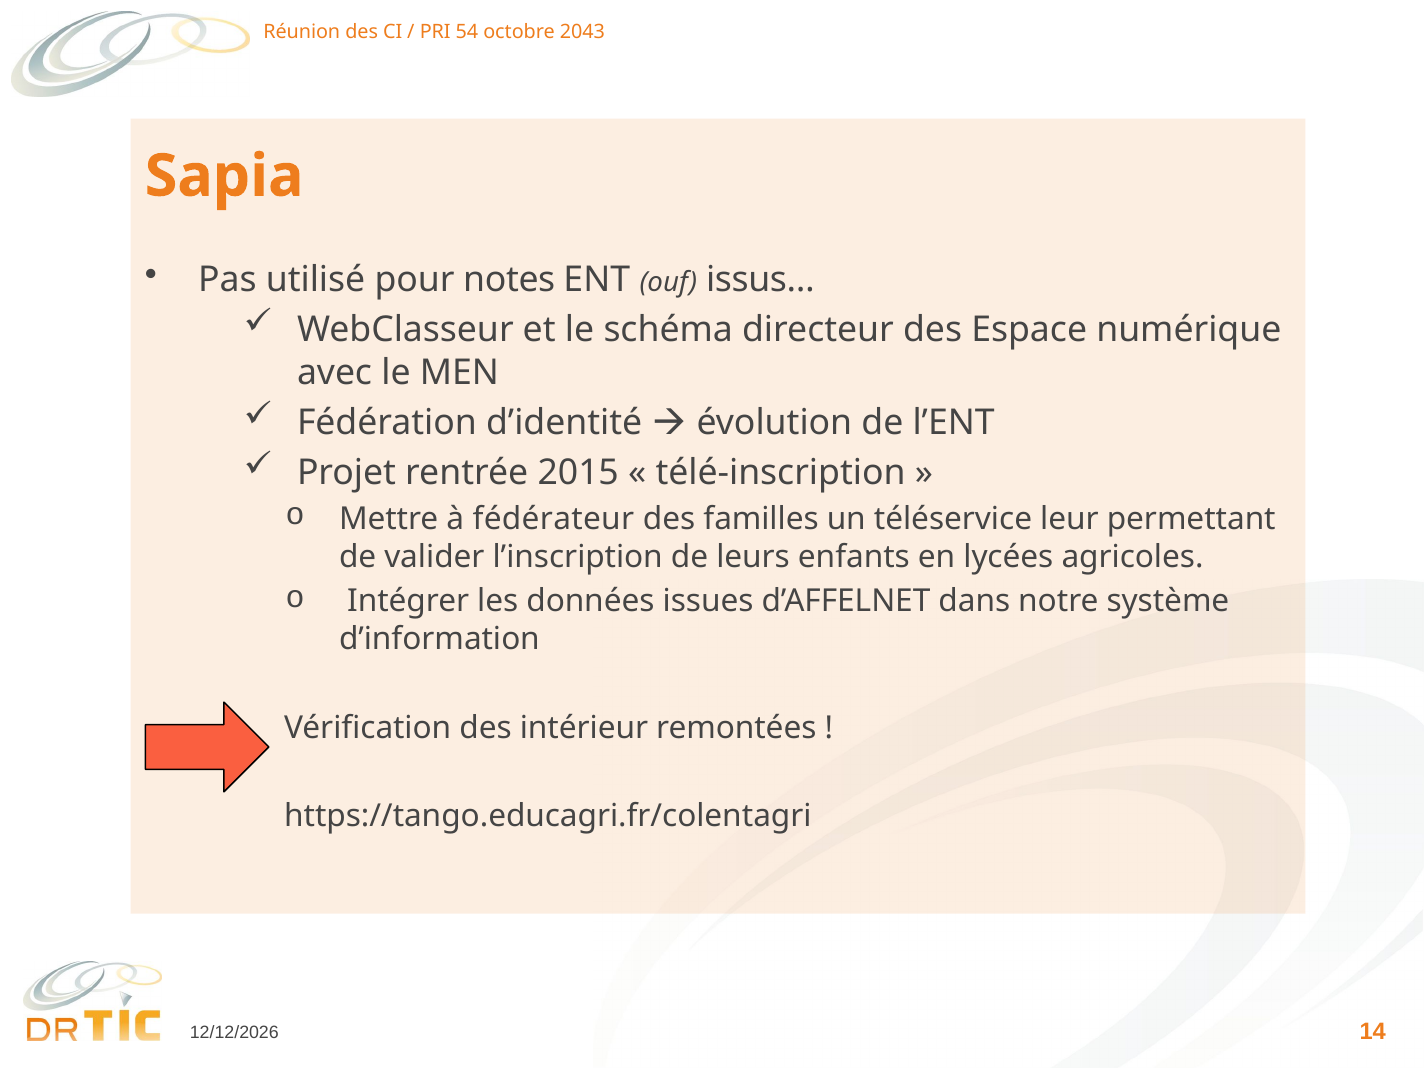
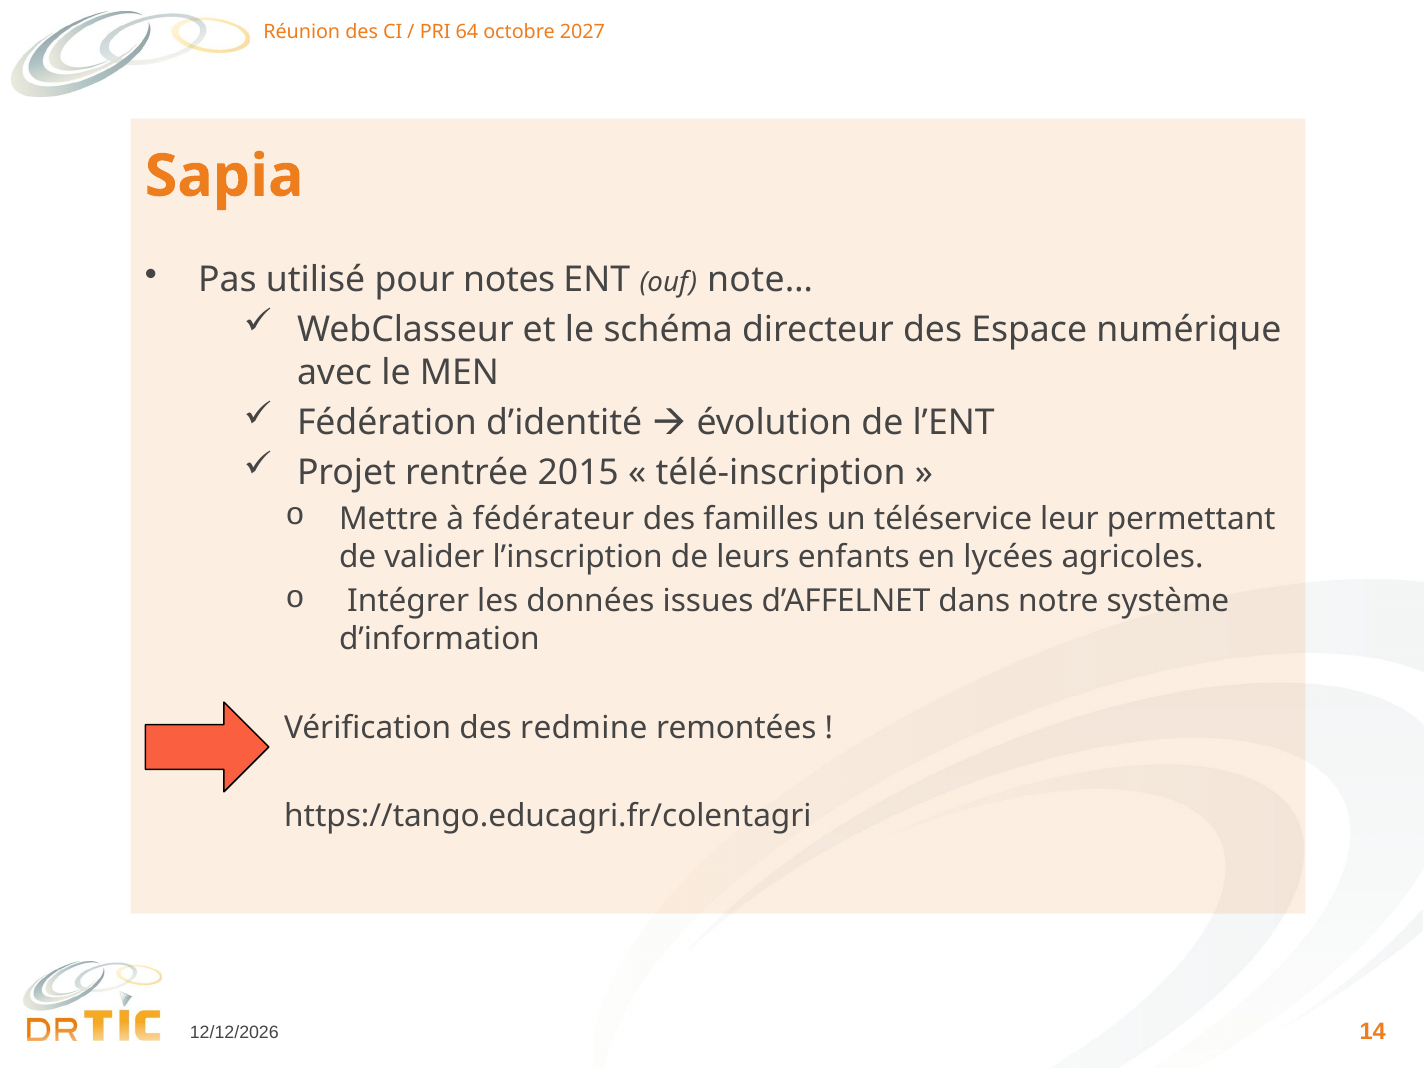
54: 54 -> 64
2043: 2043 -> 2027
issus…: issus… -> note…
intérieur: intérieur -> redmine
